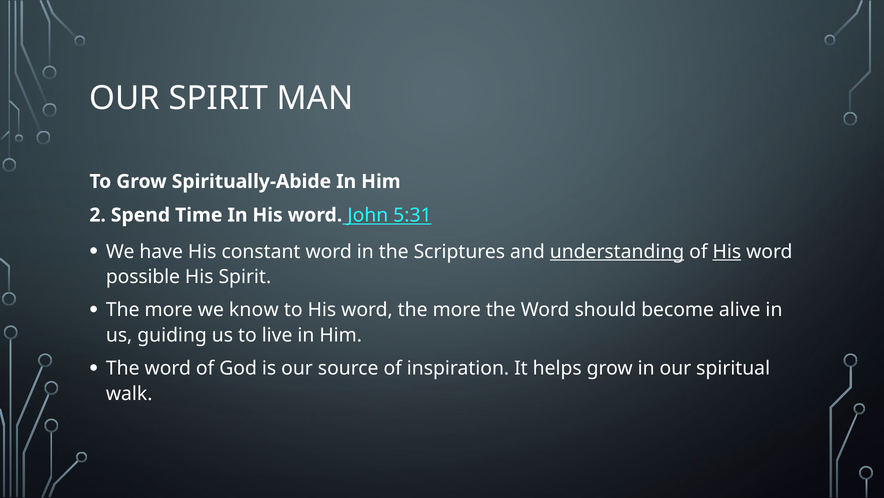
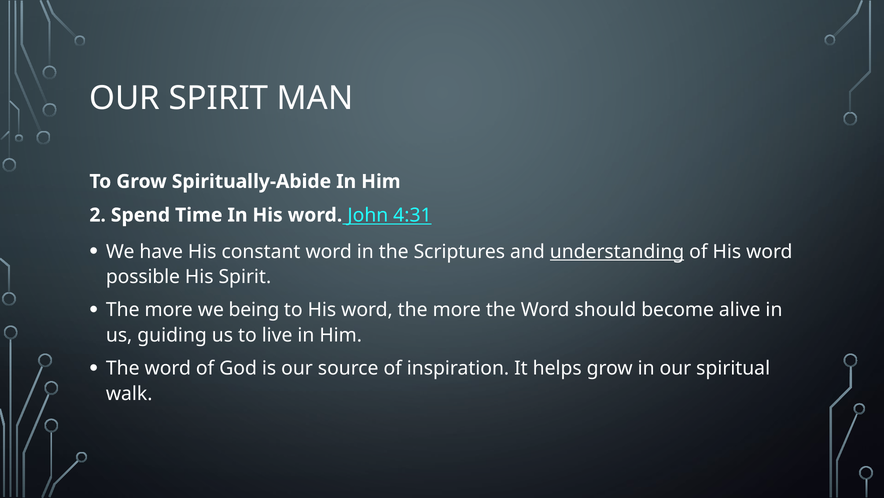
5:31: 5:31 -> 4:31
His at (727, 251) underline: present -> none
know: know -> being
